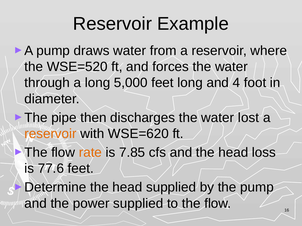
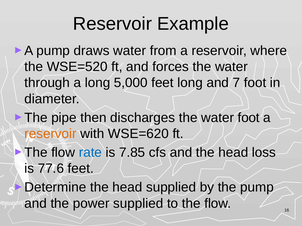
4: 4 -> 7
water lost: lost -> foot
rate colour: orange -> blue
